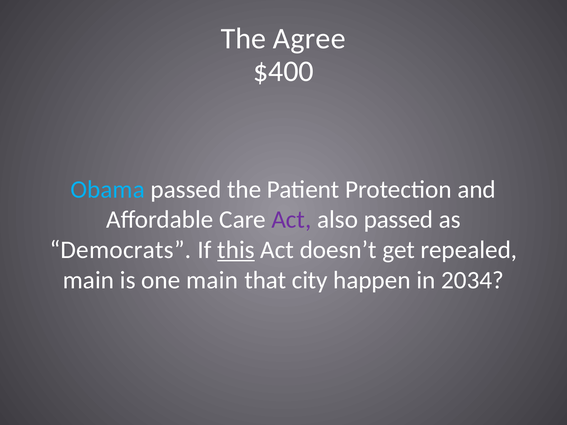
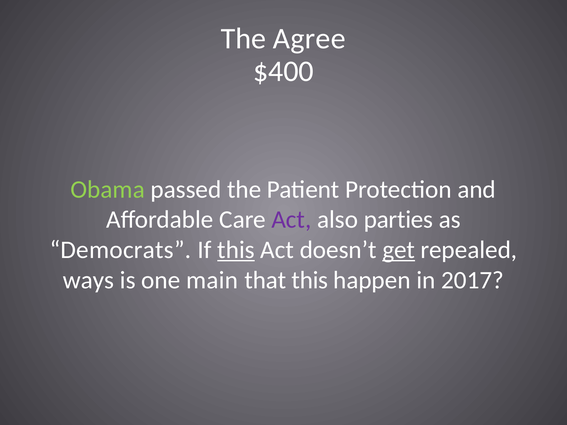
Obama colour: light blue -> light green
also passed: passed -> parties
get underline: none -> present
main at (88, 280): main -> ways
that city: city -> this
2034: 2034 -> 2017
